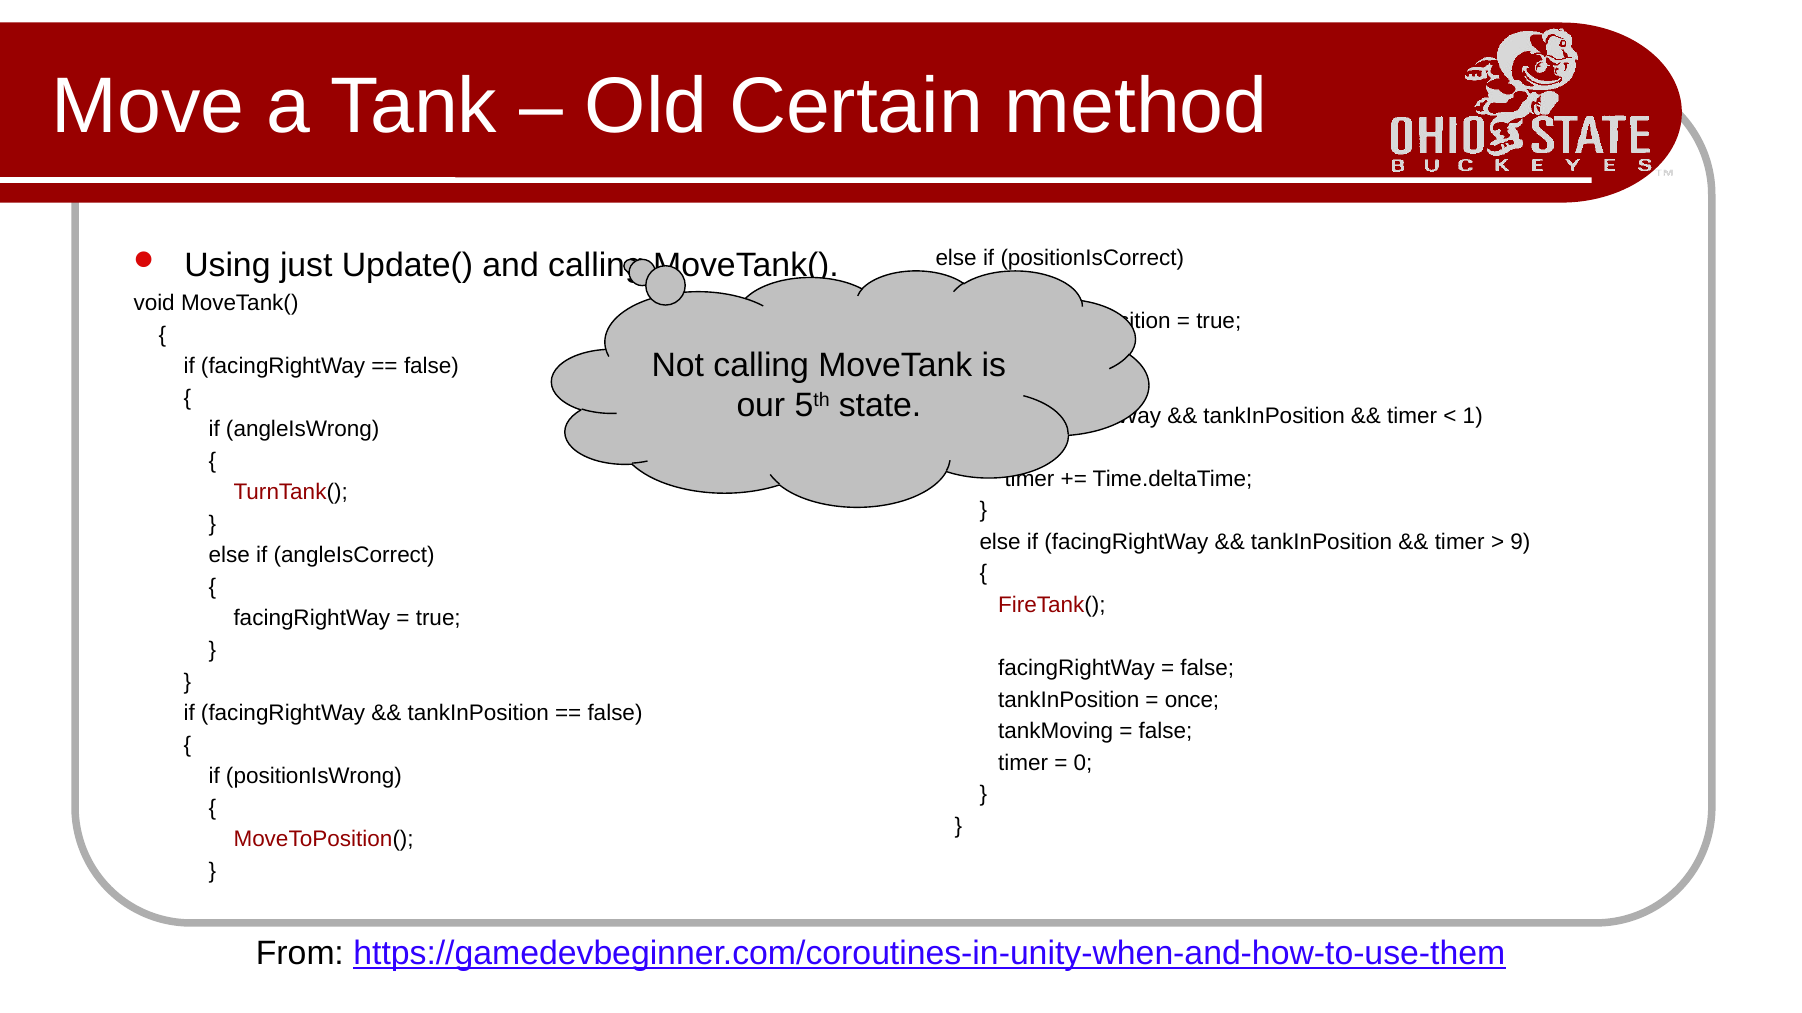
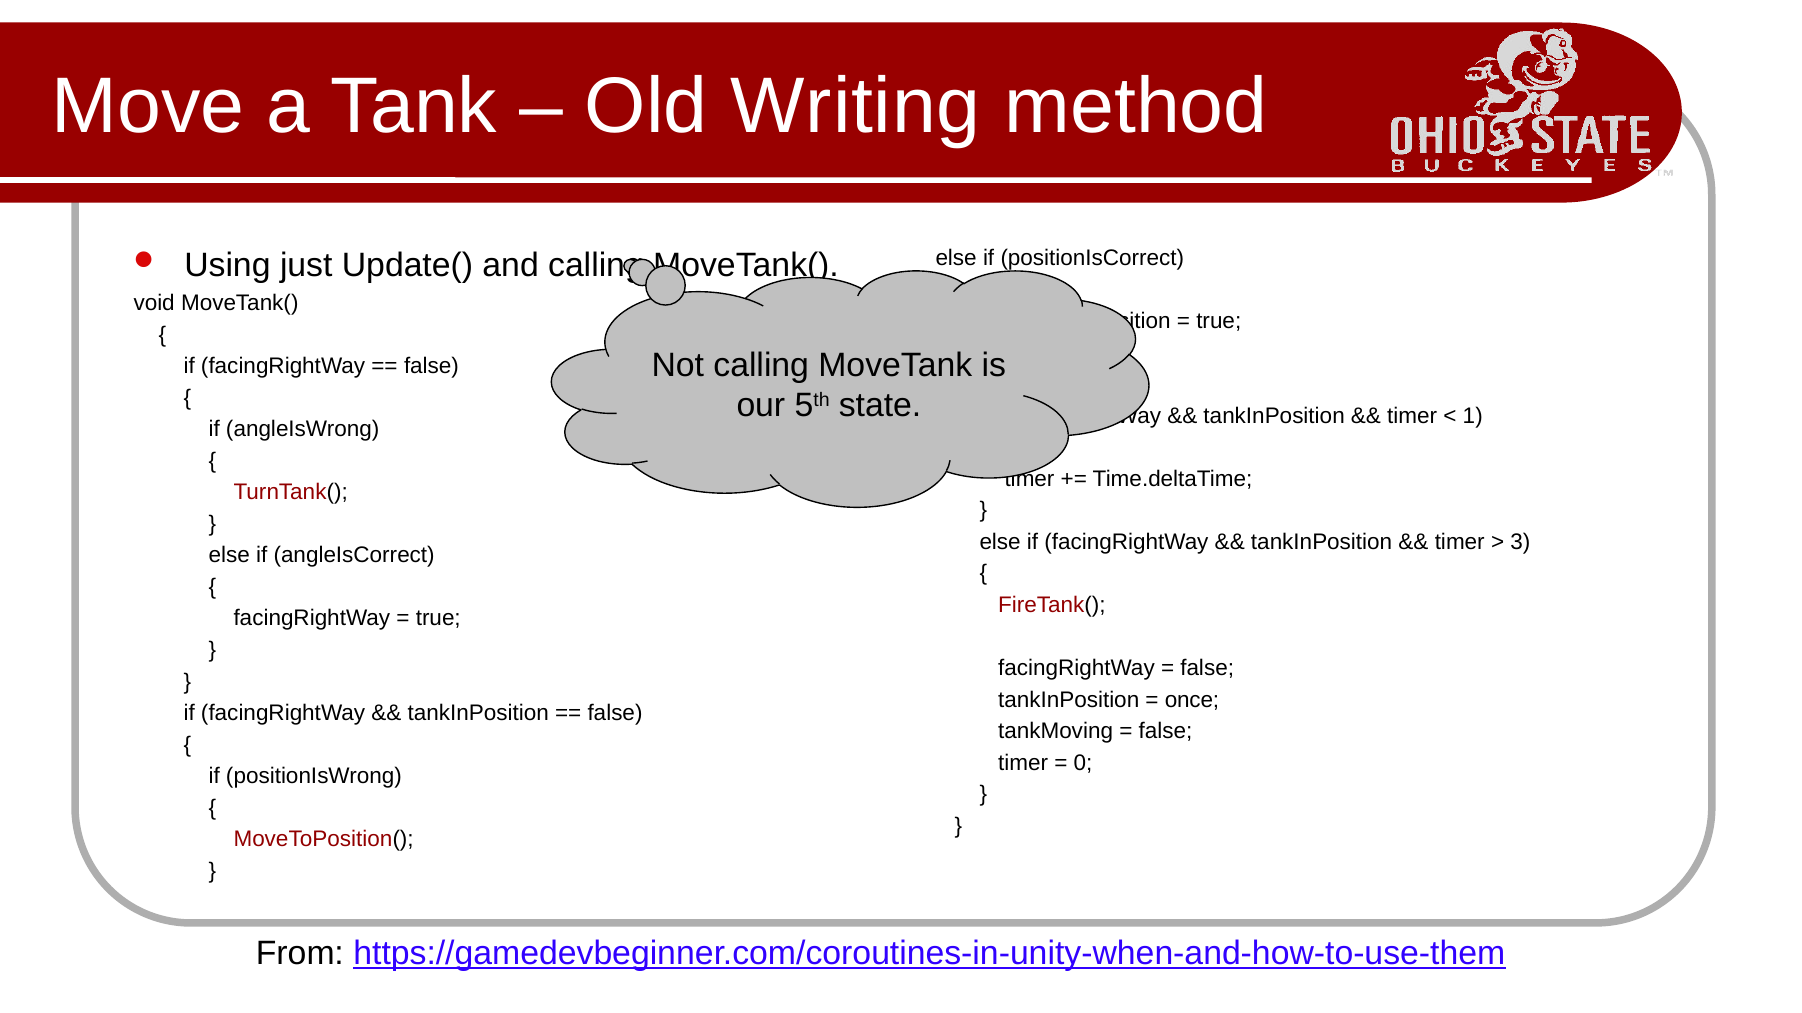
Certain: Certain -> Writing
9: 9 -> 3
